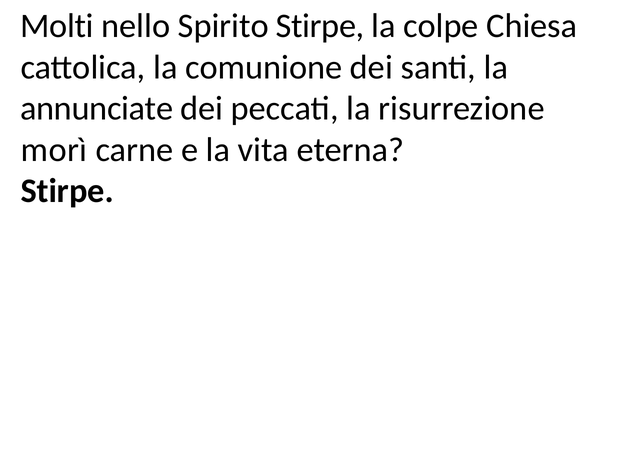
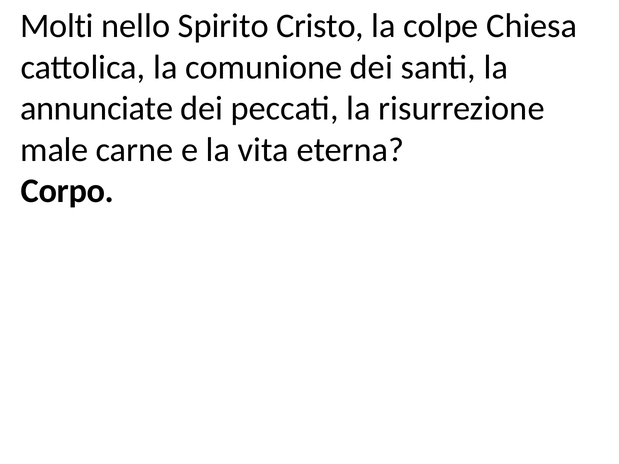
Spirito Stirpe: Stirpe -> Cristo
morì: morì -> male
Stirpe at (67, 191): Stirpe -> Corpo
